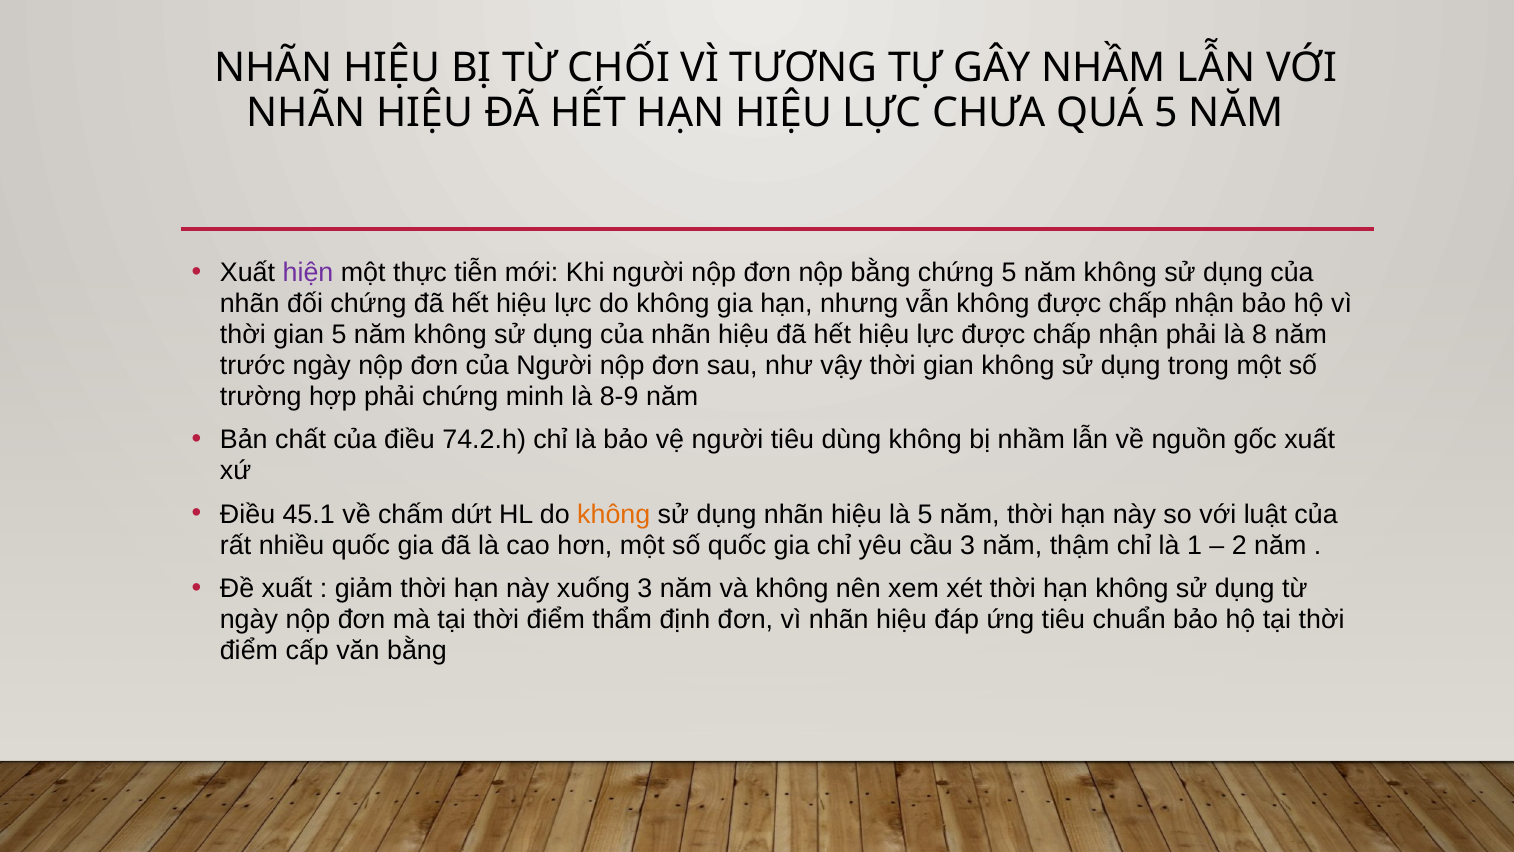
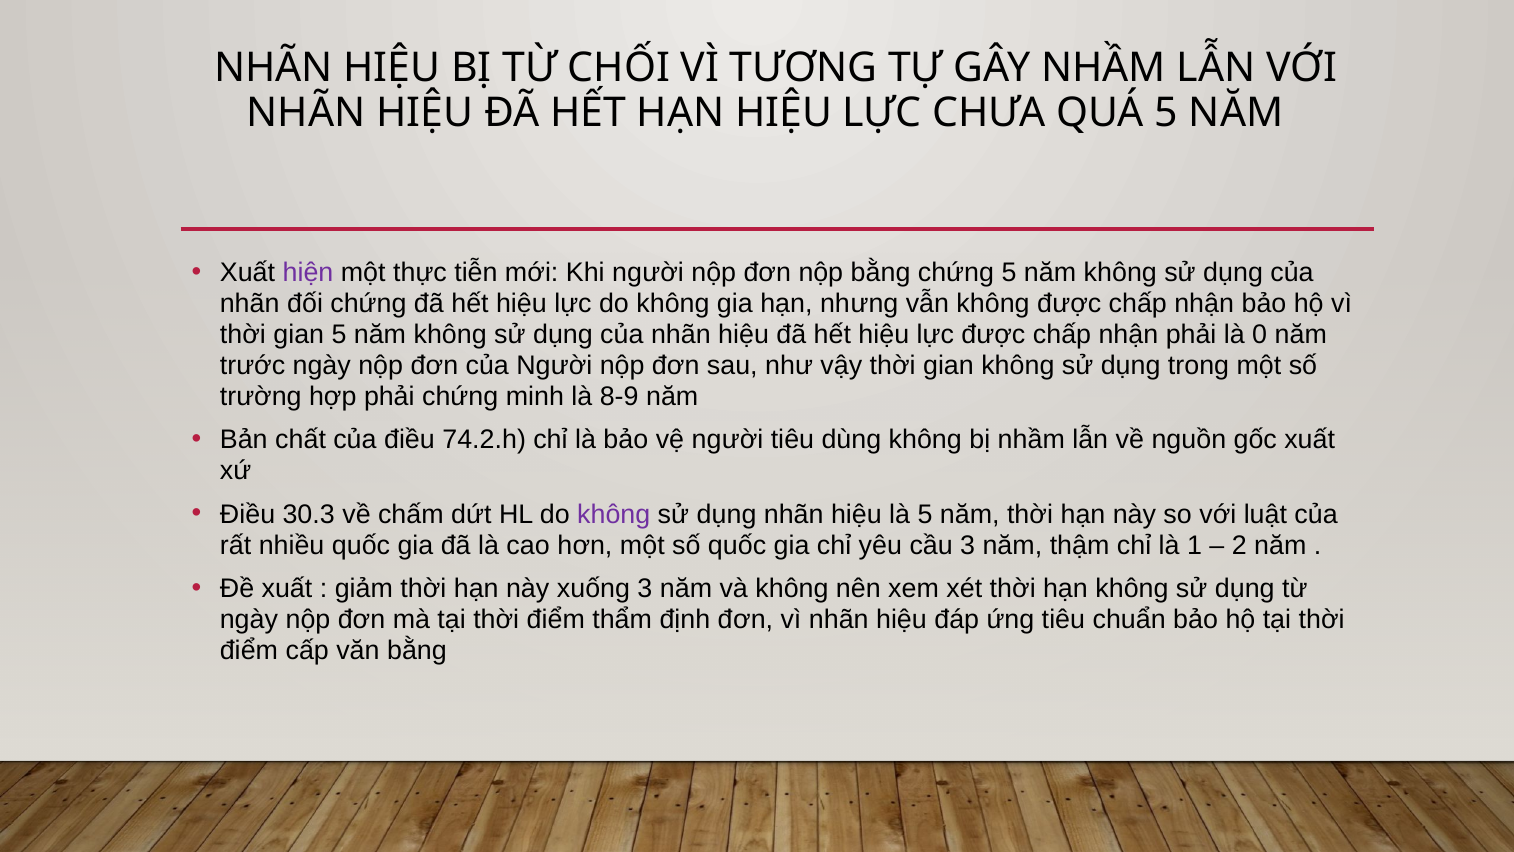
8: 8 -> 0
45.1: 45.1 -> 30.3
không at (614, 514) colour: orange -> purple
